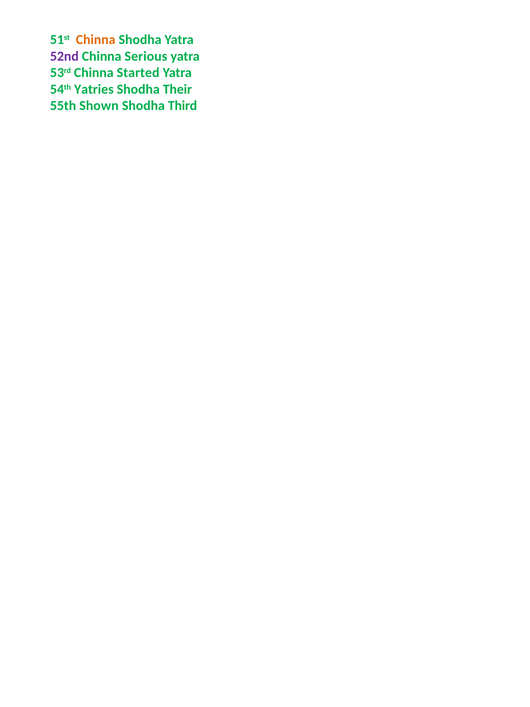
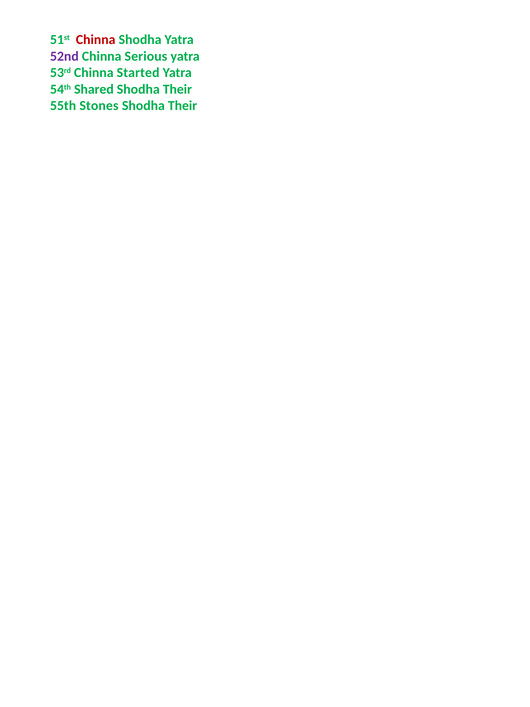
Chinna at (96, 40) colour: orange -> red
Yatries: Yatries -> Shared
Shown: Shown -> Stones
Third at (183, 106): Third -> Their
